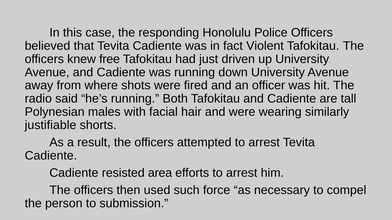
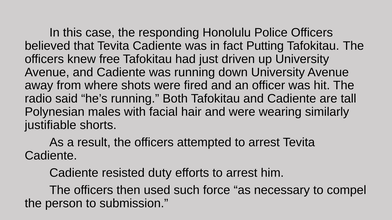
Violent: Violent -> Putting
area: area -> duty
